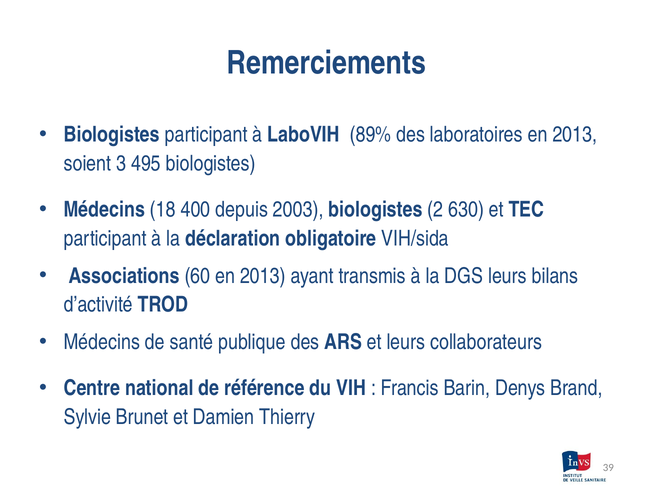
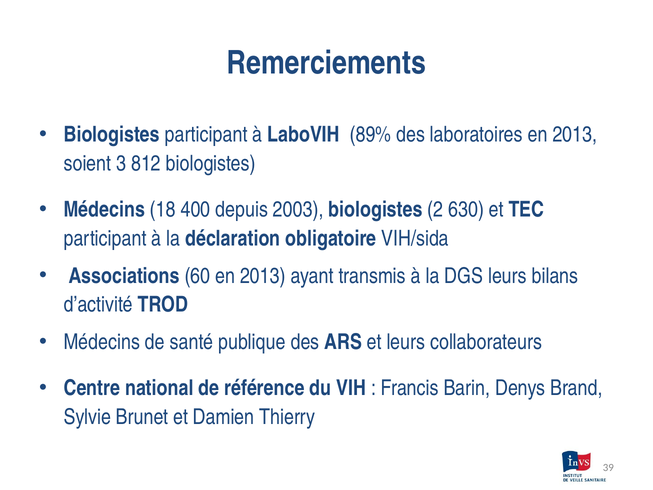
495: 495 -> 812
